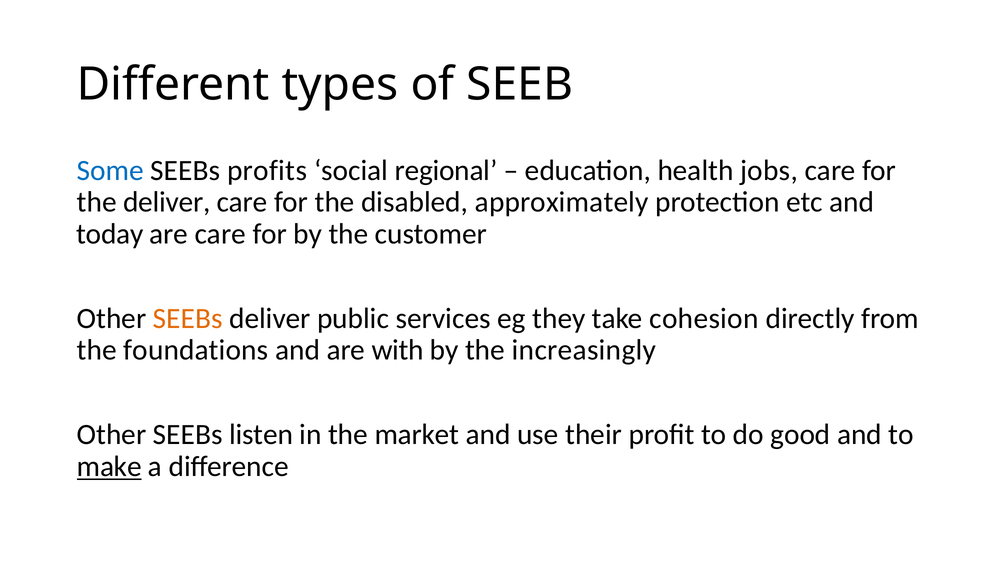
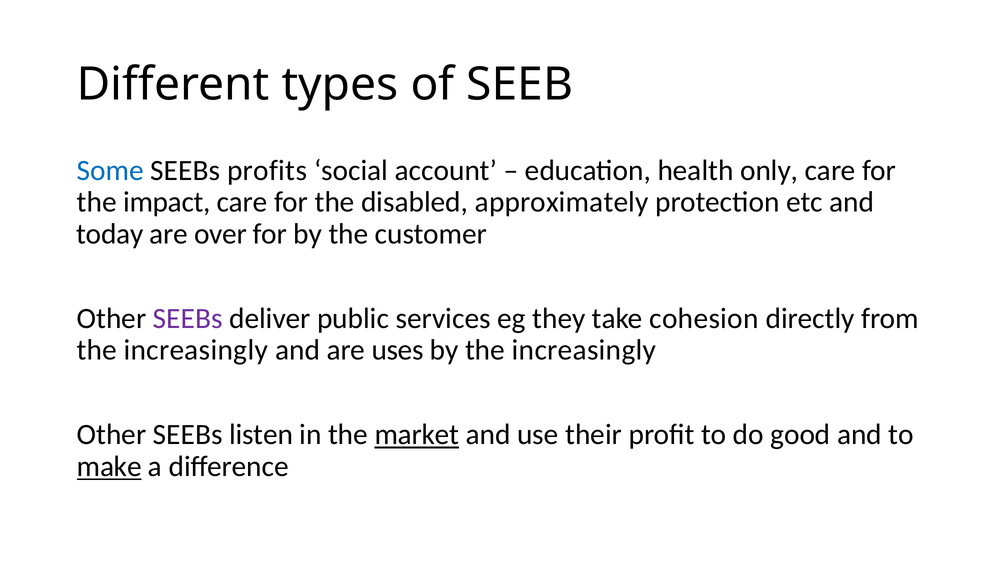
regional: regional -> account
jobs: jobs -> only
the deliver: deliver -> impact
are care: care -> over
SEEBs at (188, 318) colour: orange -> purple
foundations at (196, 350): foundations -> increasingly
with: with -> uses
market underline: none -> present
